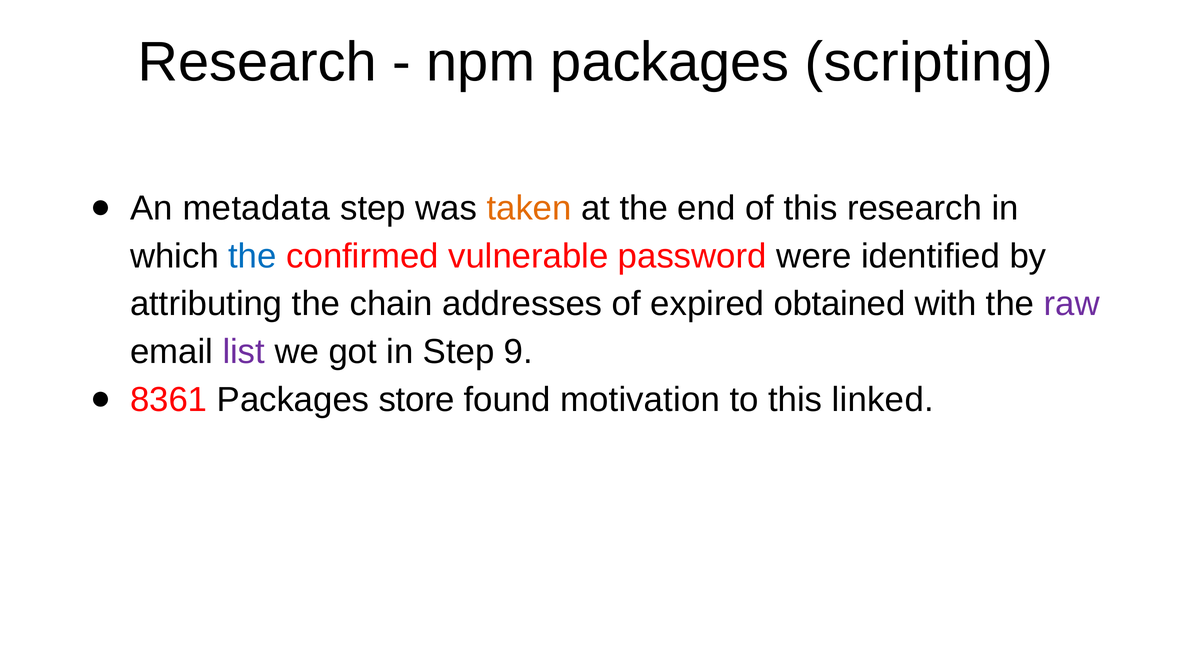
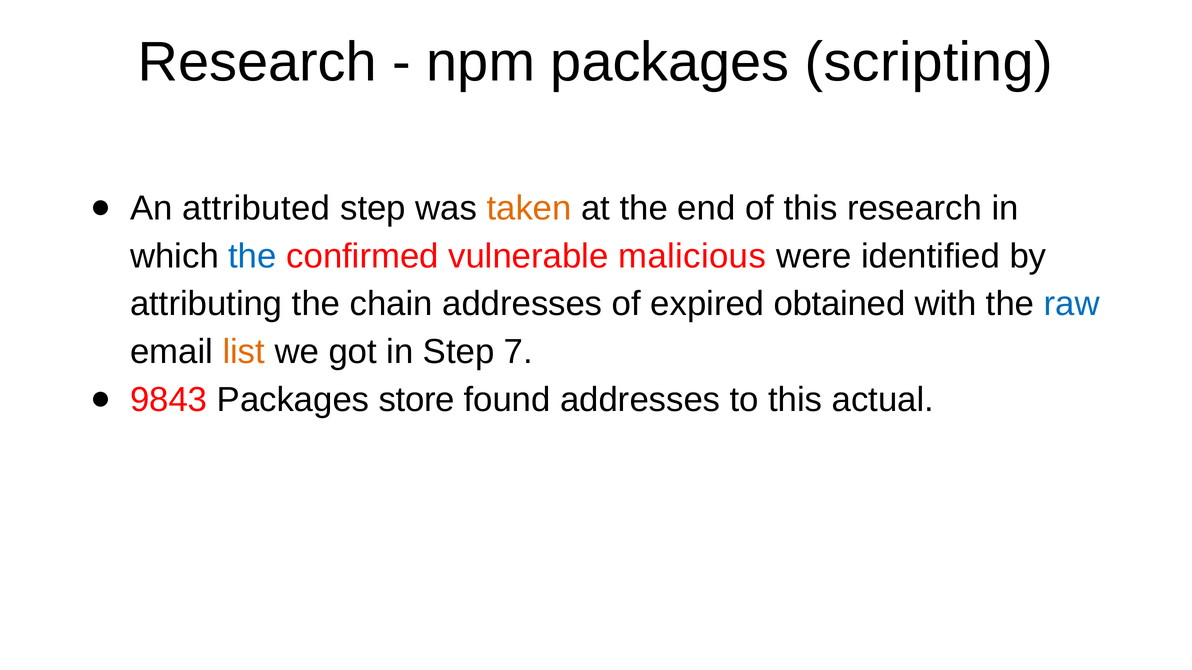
metadata: metadata -> attributed
password: password -> malicious
raw colour: purple -> blue
list colour: purple -> orange
9: 9 -> 7
8361: 8361 -> 9843
found motivation: motivation -> addresses
linked: linked -> actual
